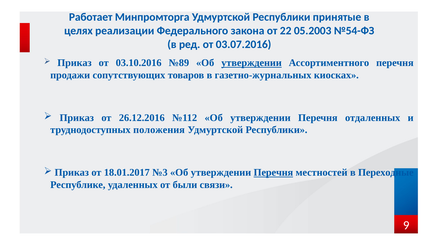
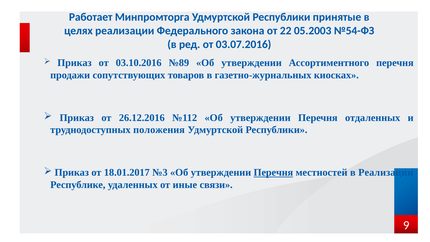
утверждении at (252, 63) underline: present -> none
в Переходные: Переходные -> Реализации
были: были -> иные
